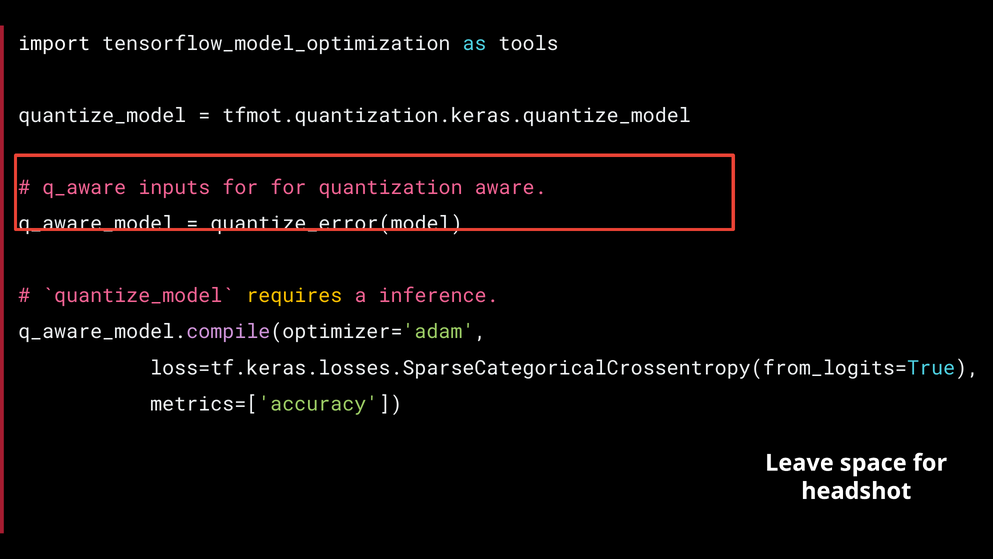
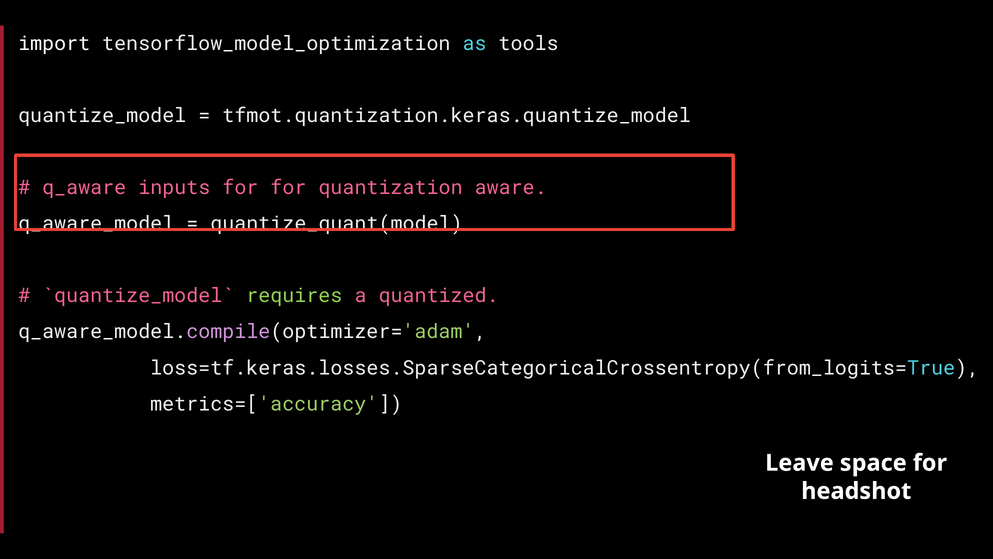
quantize_error(model: quantize_error(model -> quantize_quant(model
requires colour: yellow -> light green
inference: inference -> quantized
